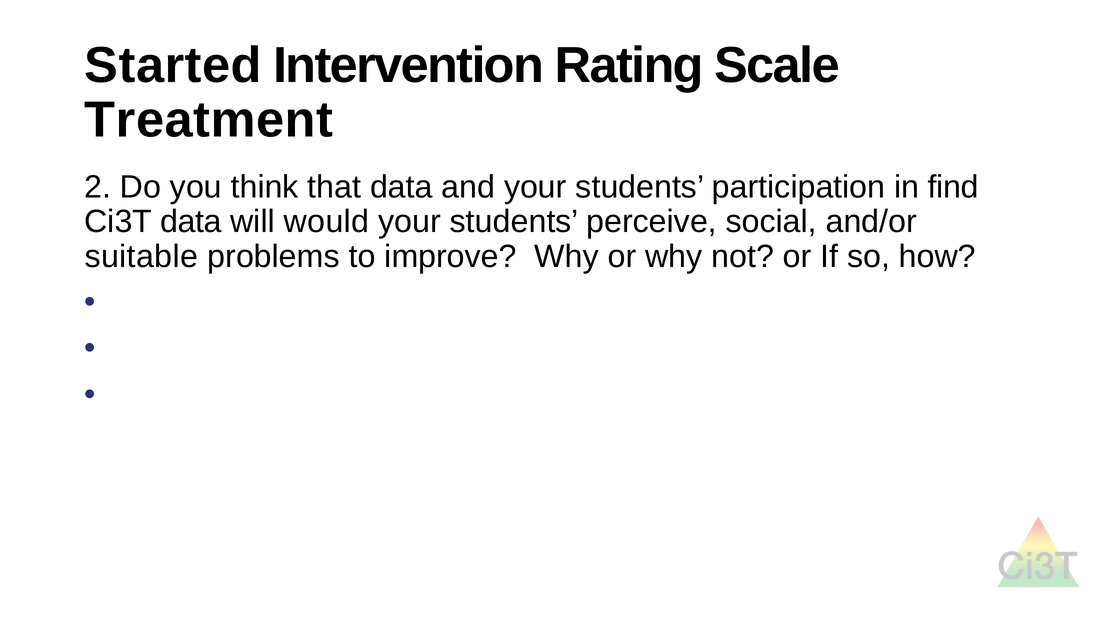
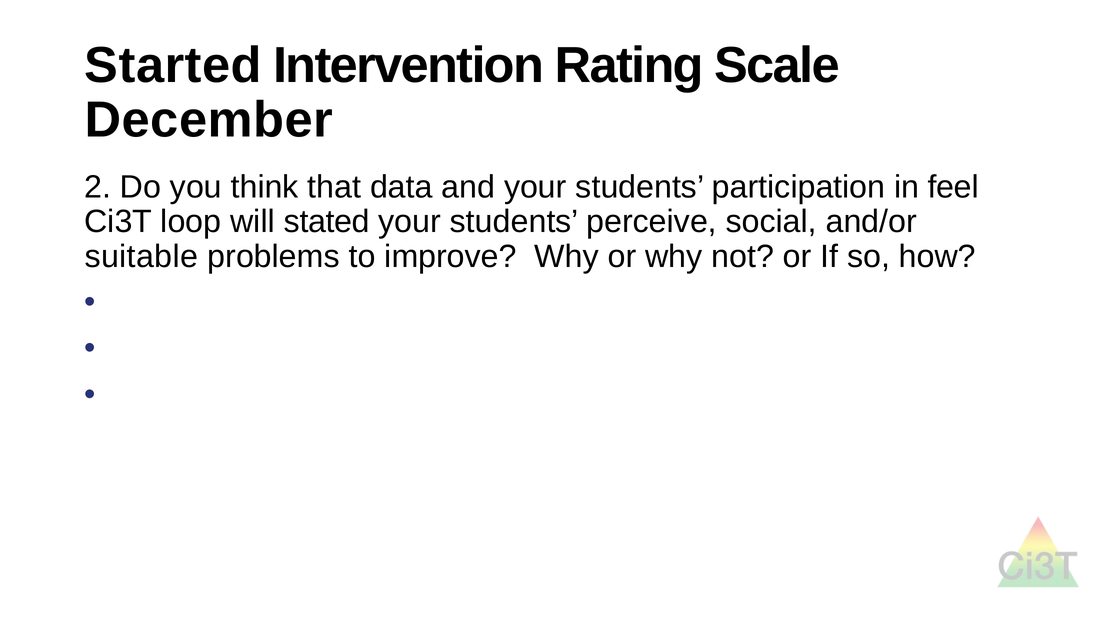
Treatment: Treatment -> December
find: find -> feel
Ci3T data: data -> loop
would: would -> stated
